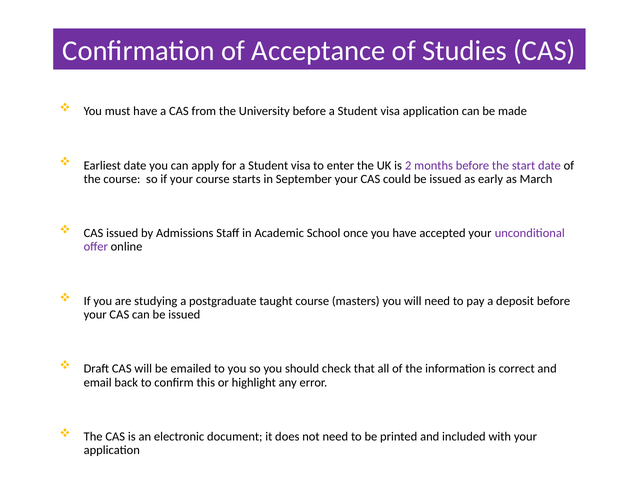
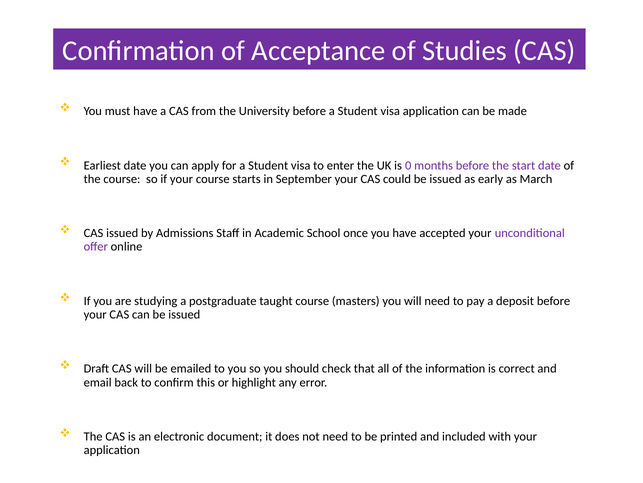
2: 2 -> 0
